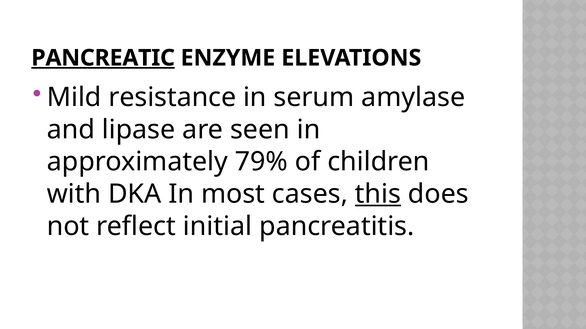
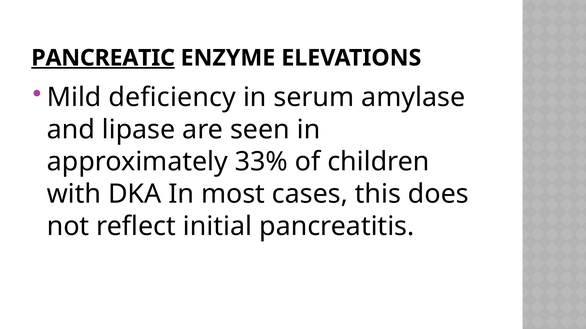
resistance: resistance -> deficiency
79%: 79% -> 33%
this underline: present -> none
